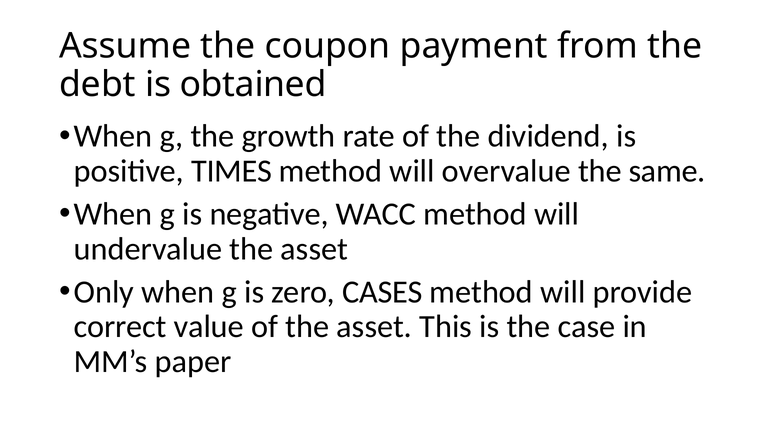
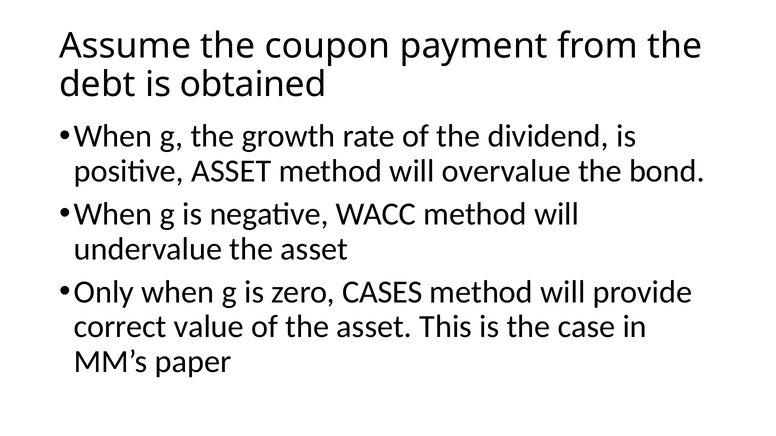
positive TIMES: TIMES -> ASSET
same: same -> bond
